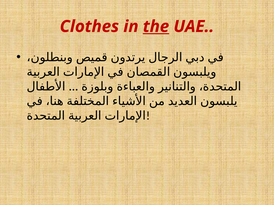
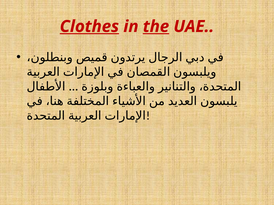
Clothes underline: none -> present
